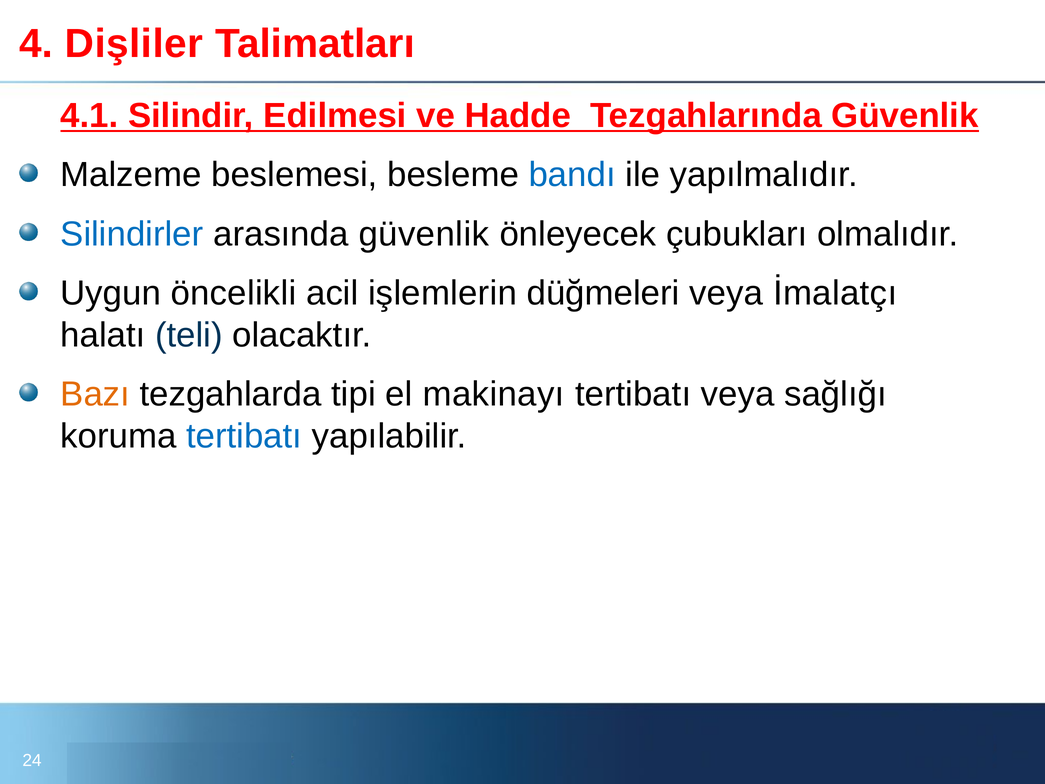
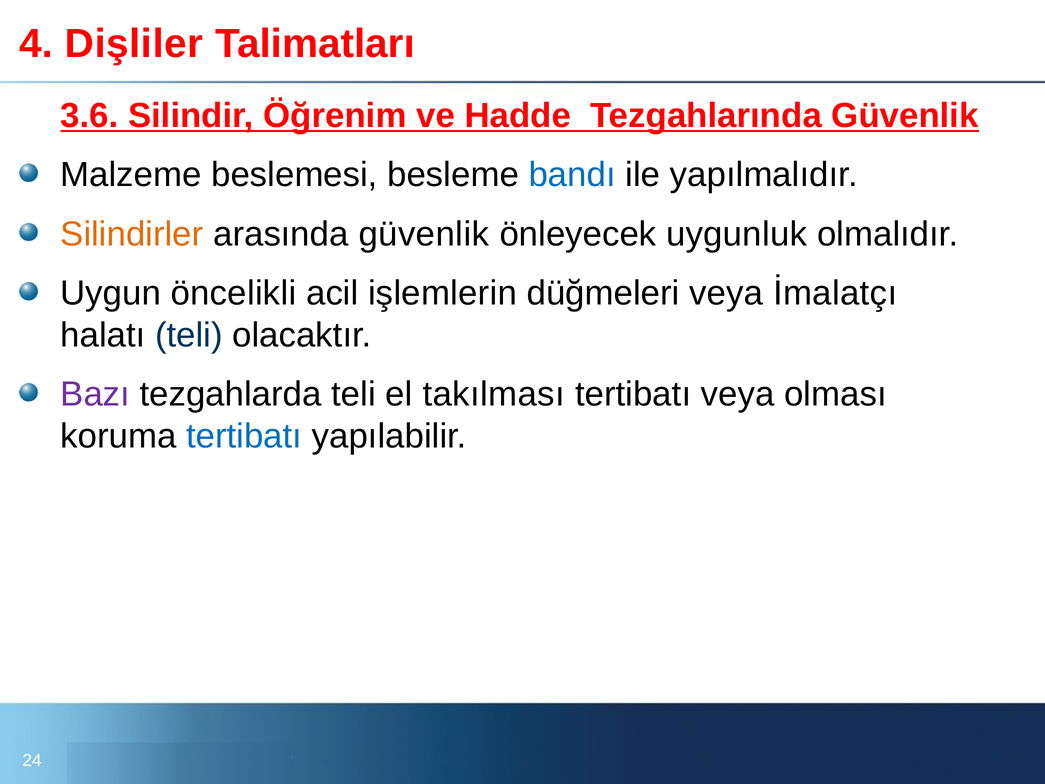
4.1: 4.1 -> 3.6
Edilmesi: Edilmesi -> Öğrenim
Silindirler colour: blue -> orange
çubukları: çubukları -> uygunluk
Bazı colour: orange -> purple
tezgahlarda tipi: tipi -> teli
makinayı: makinayı -> takılması
sağlığı: sağlığı -> olması
